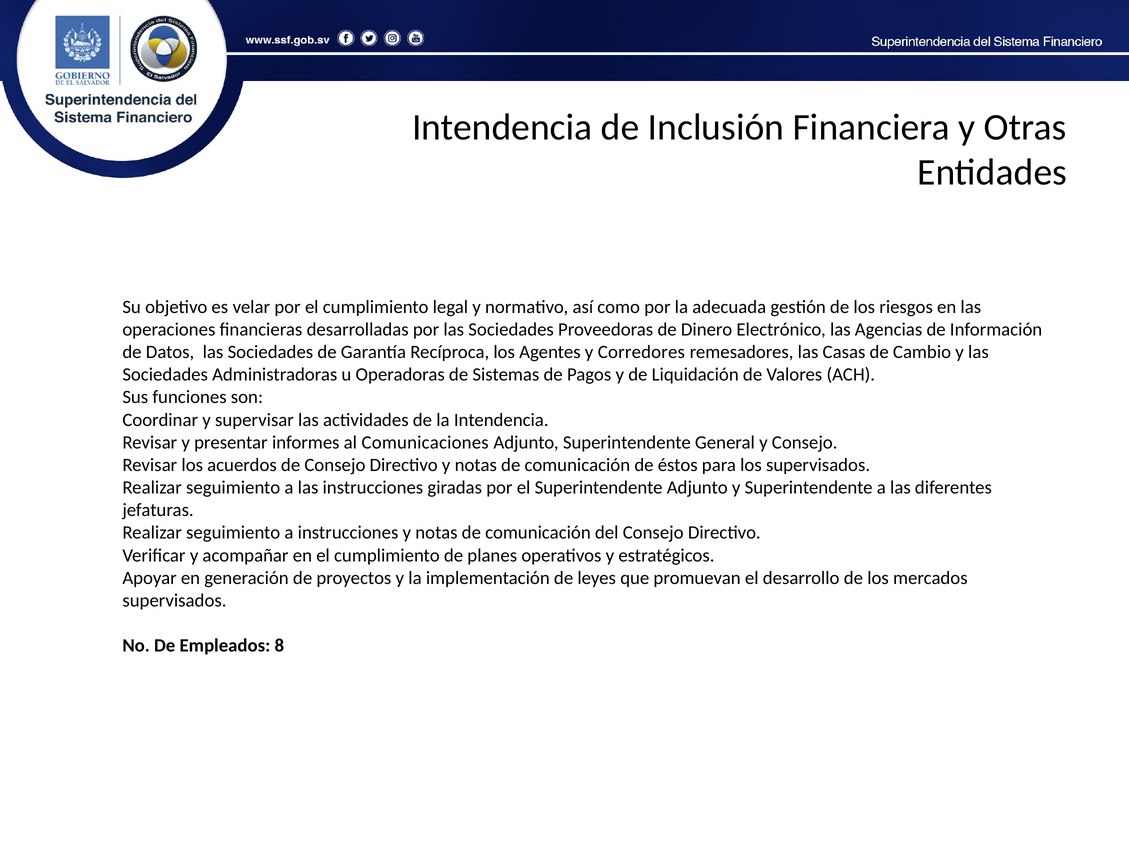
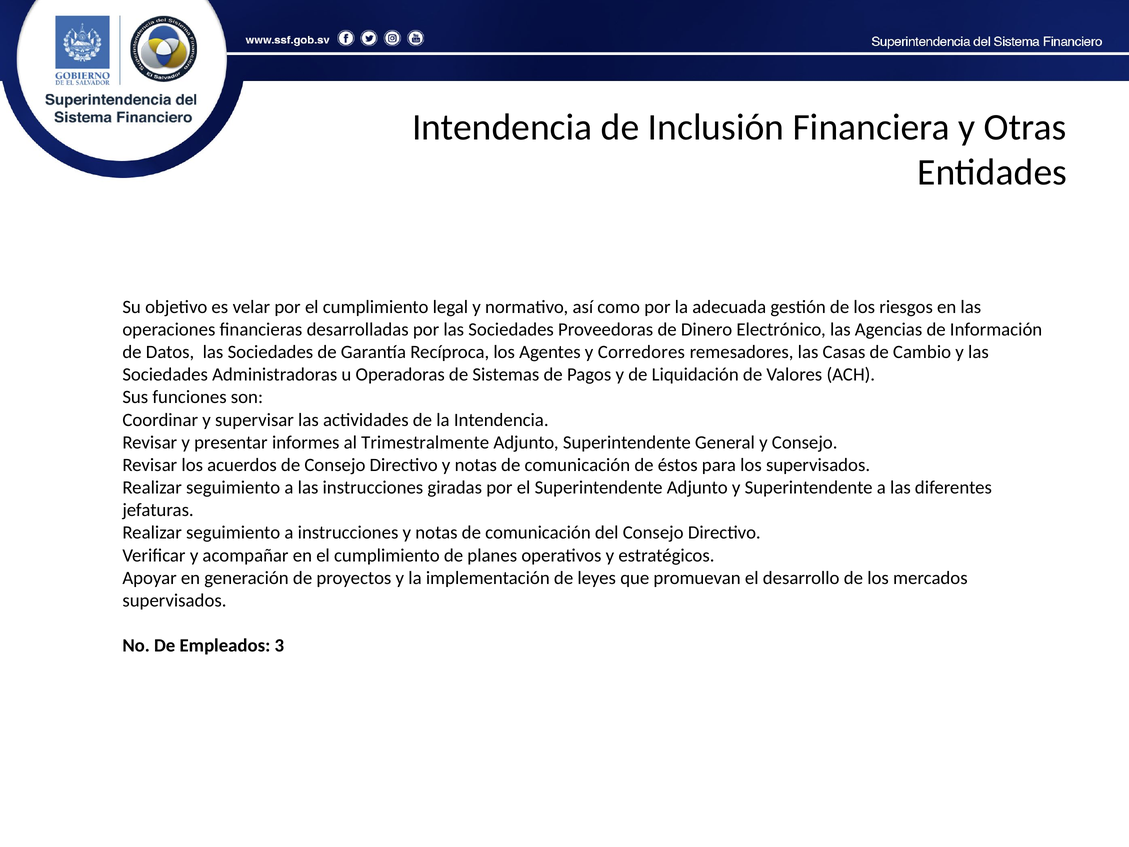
Comunicaciones: Comunicaciones -> Trimestralmente
8: 8 -> 3
